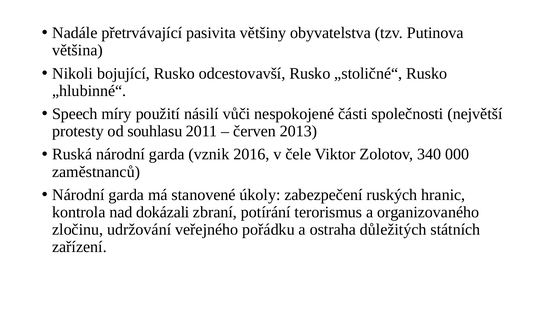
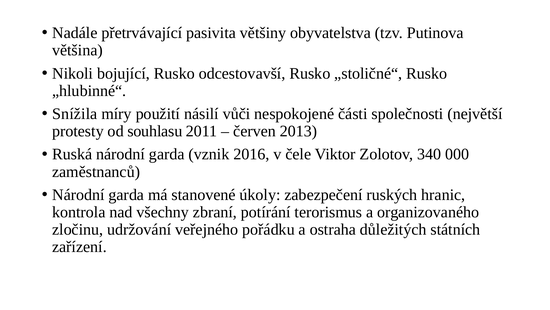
Speech: Speech -> Snížila
dokázali: dokázali -> všechny
